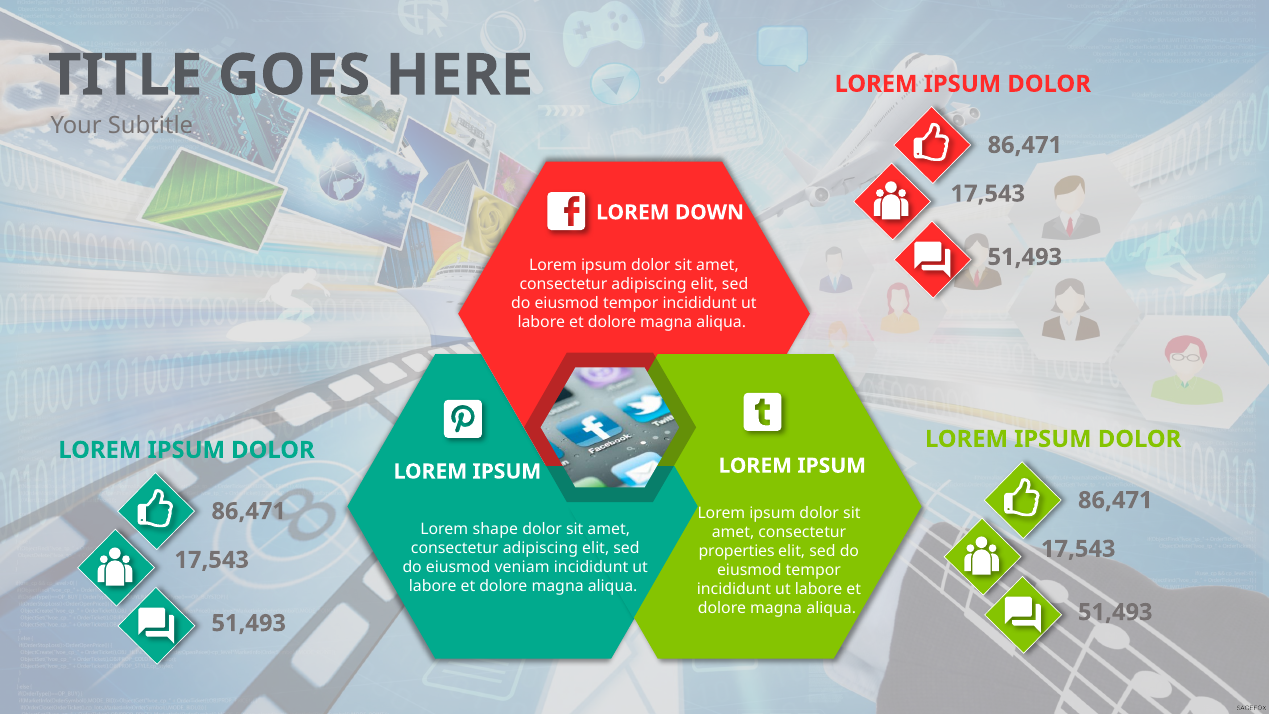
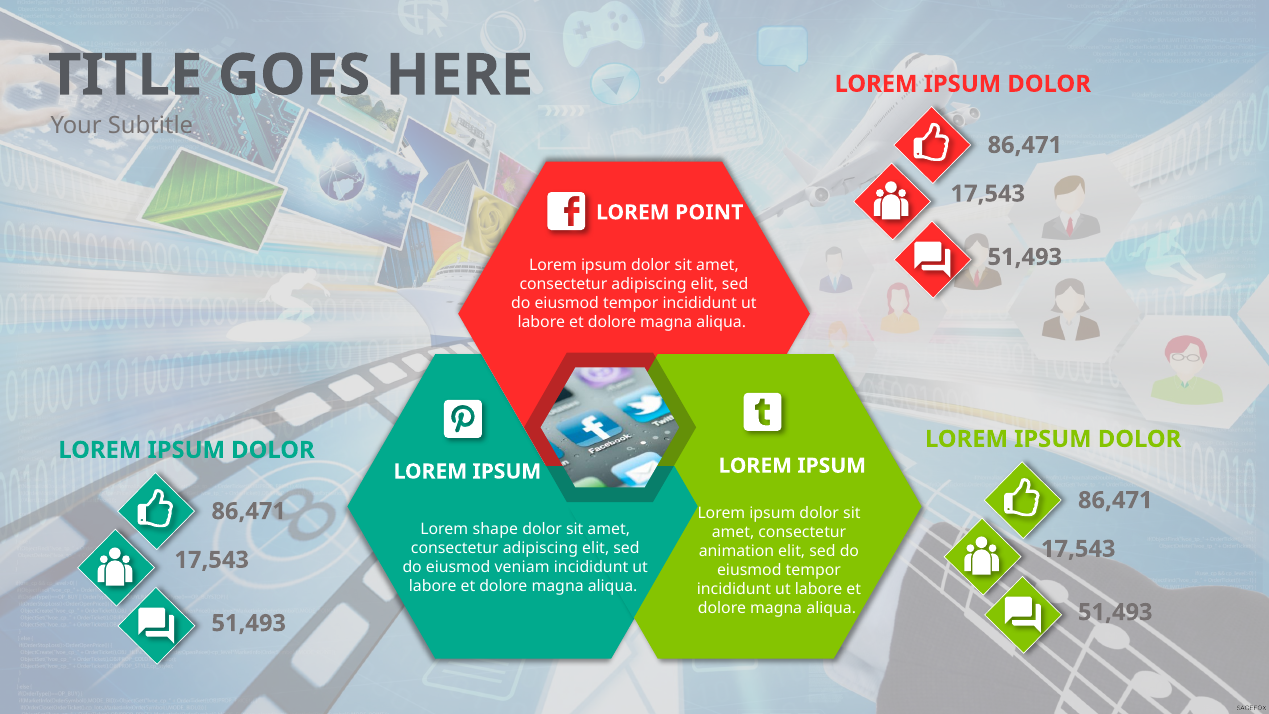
DOWN: DOWN -> POINT
properties: properties -> animation
